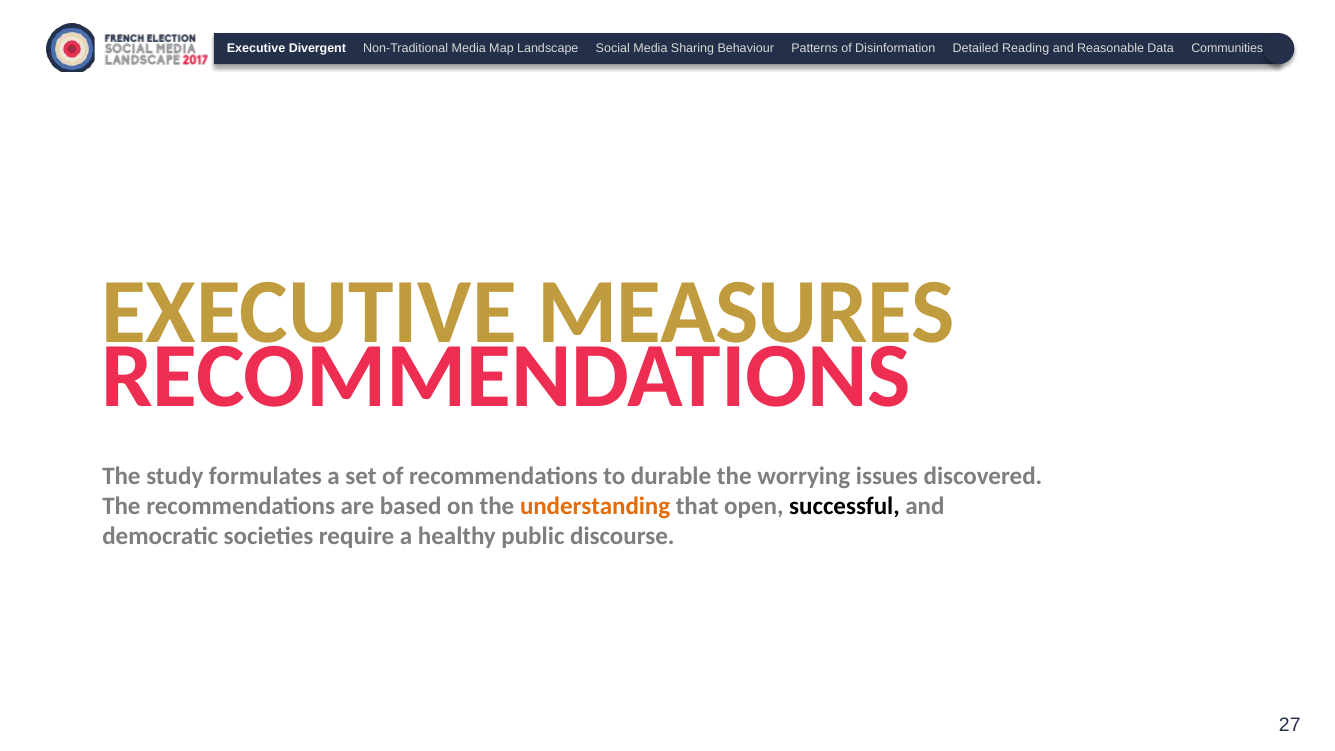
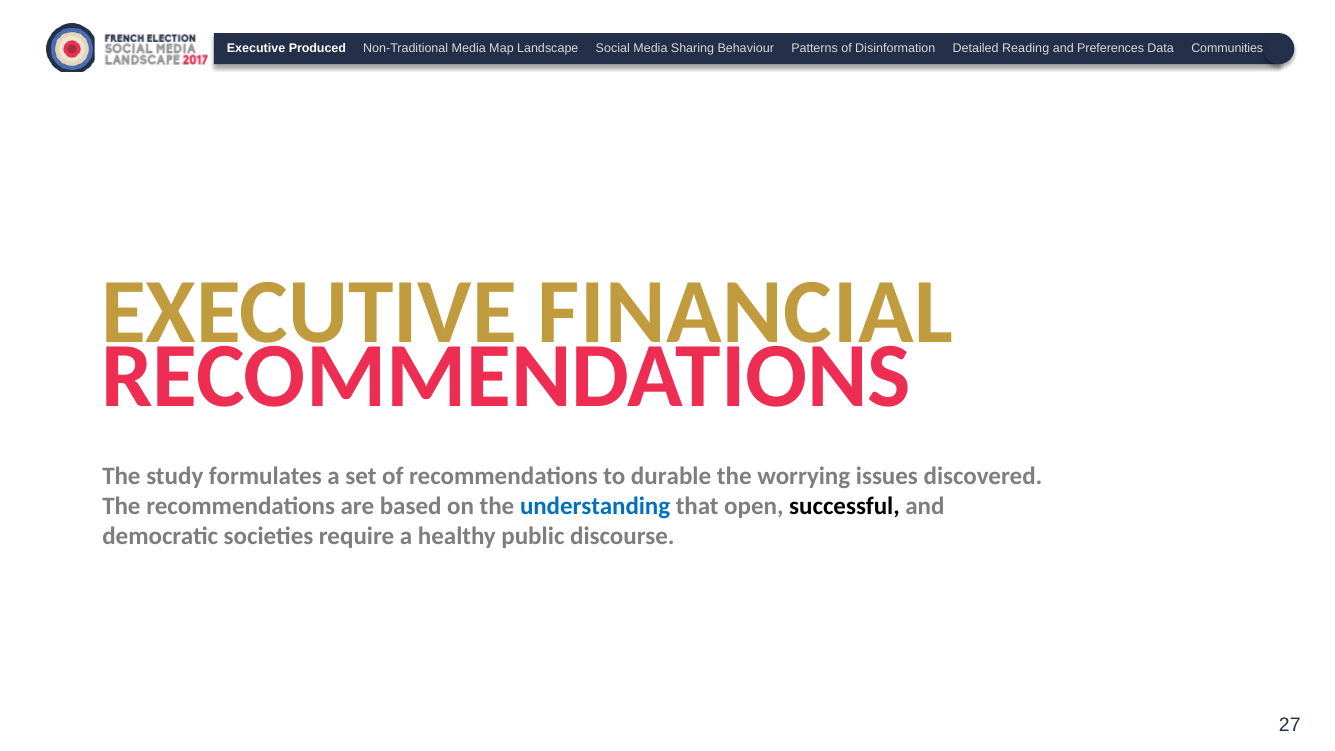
Divergent: Divergent -> Produced
Reasonable: Reasonable -> Preferences
MEASURES: MEASURES -> FINANCIAL
understanding colour: orange -> blue
